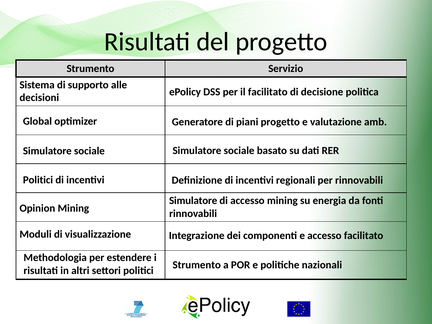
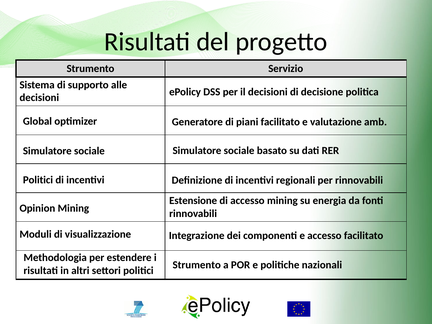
il facilitato: facilitato -> decisioni
piani progetto: progetto -> facilitato
Simulatore at (193, 200): Simulatore -> Estensione
